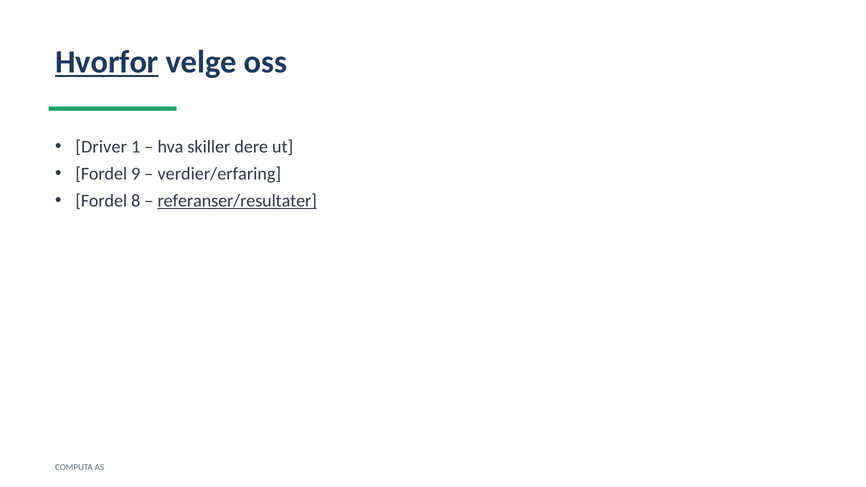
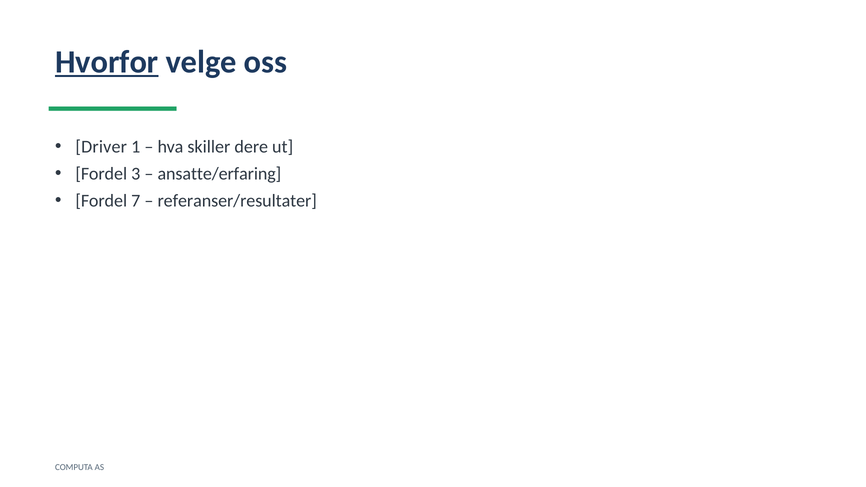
9: 9 -> 3
verdier/erfaring: verdier/erfaring -> ansatte/erfaring
8: 8 -> 7
referanser/resultater underline: present -> none
